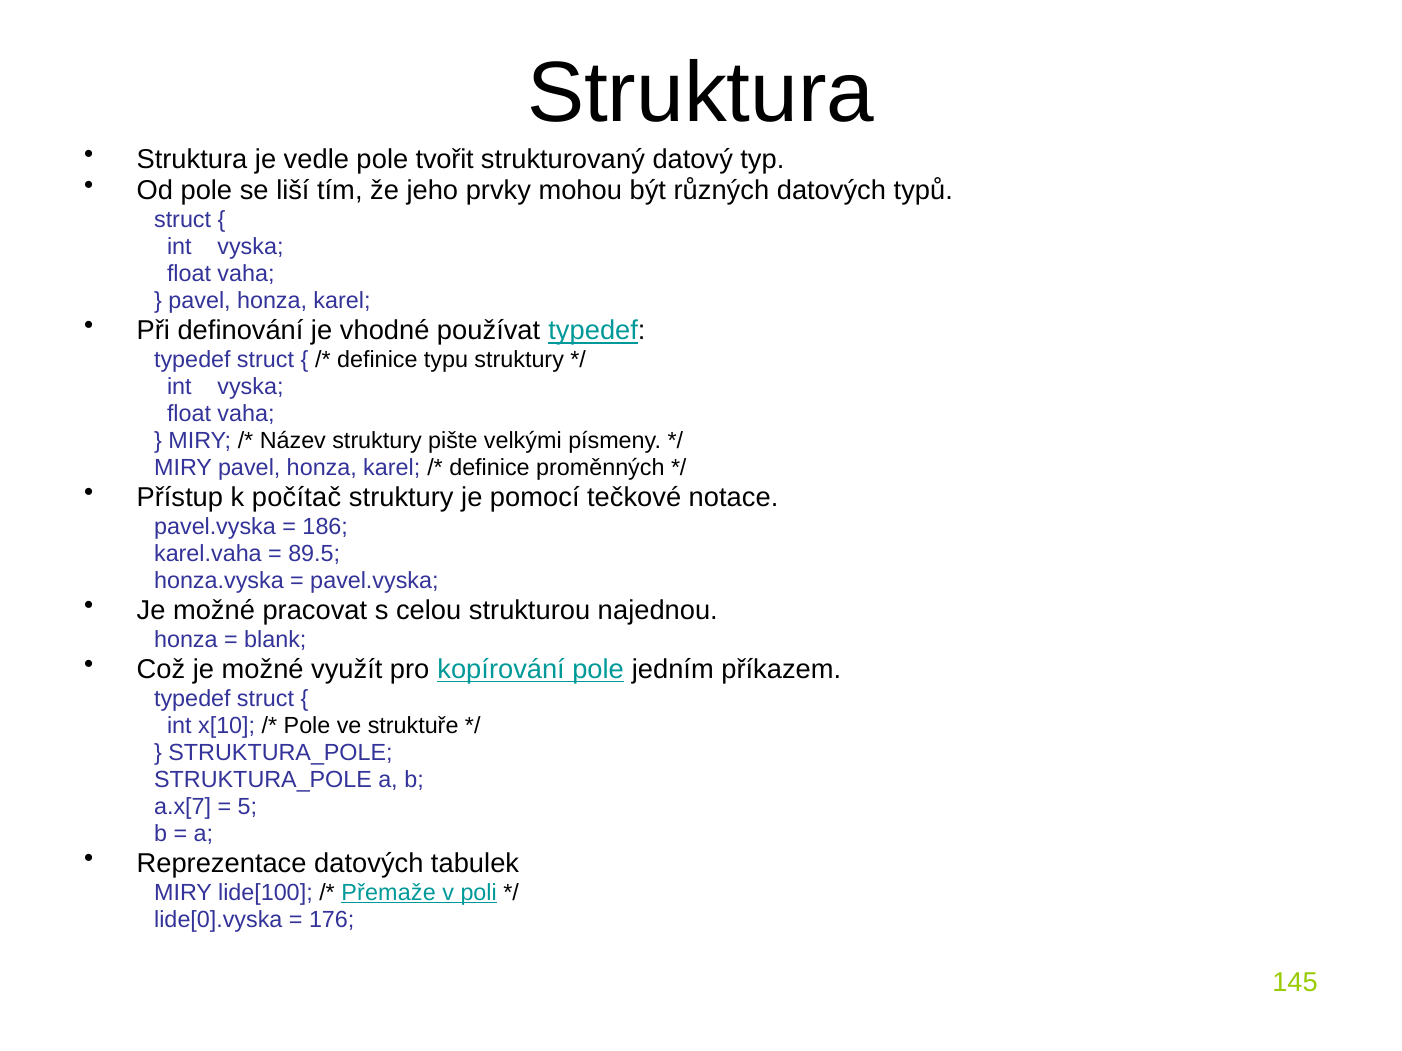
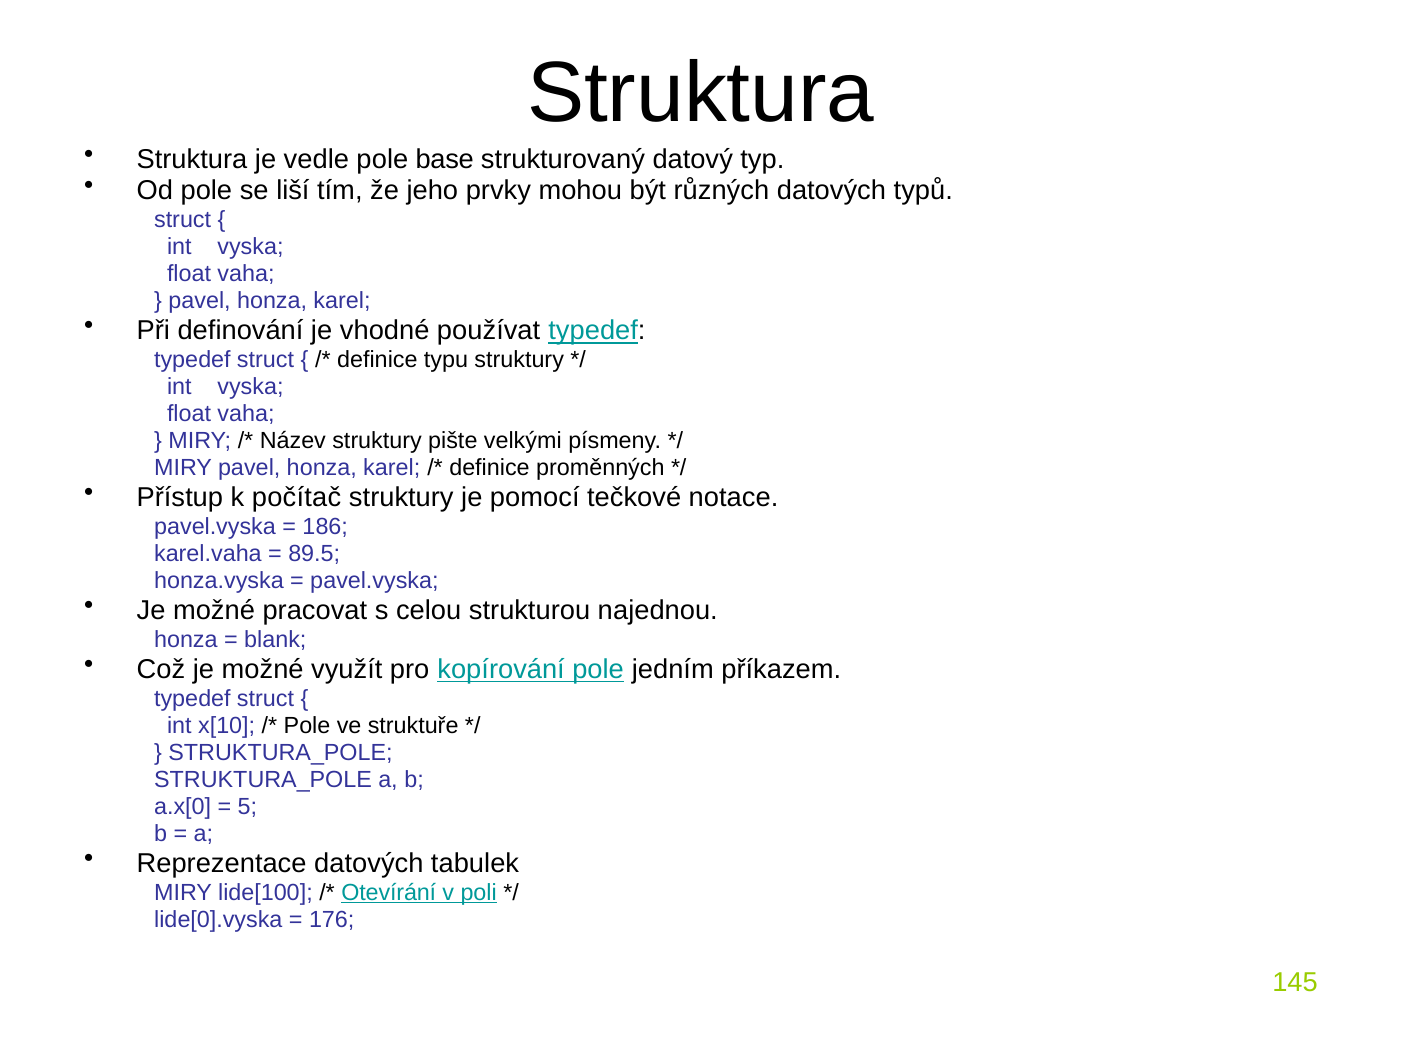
tvořit: tvořit -> base
a.x[7: a.x[7 -> a.x[0
Přemaže: Přemaže -> Otevírání
